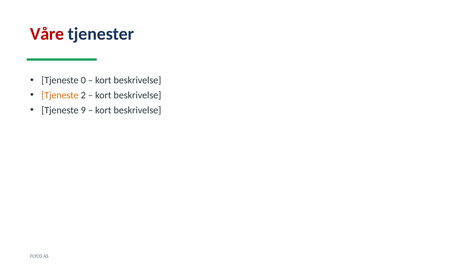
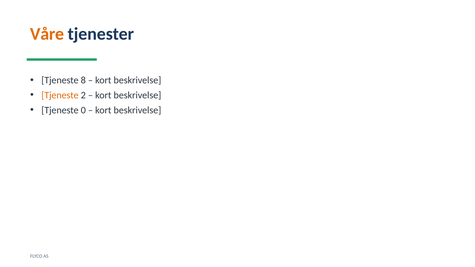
Våre colour: red -> orange
0: 0 -> 8
9: 9 -> 0
